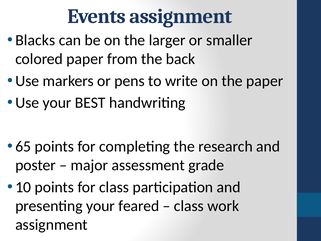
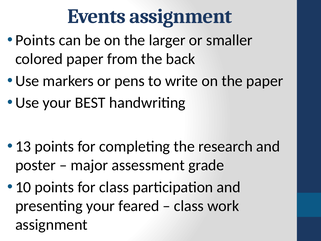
Blacks at (35, 40): Blacks -> Points
65: 65 -> 13
